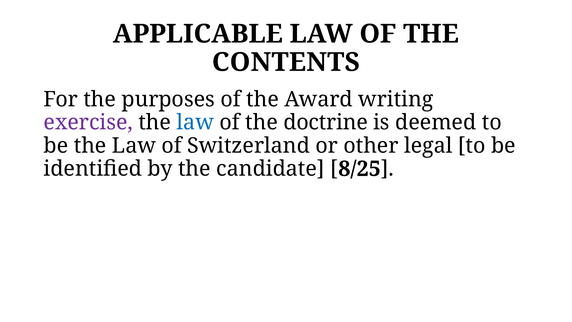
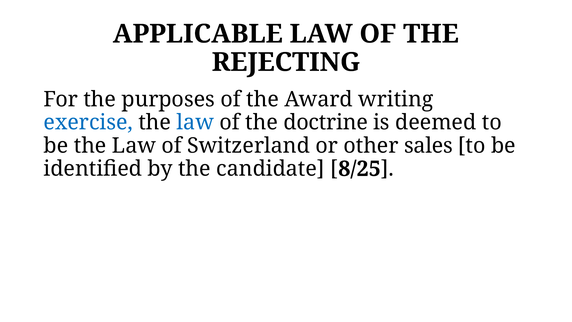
CONTENTS: CONTENTS -> REJECTING
exercise colour: purple -> blue
legal: legal -> sales
